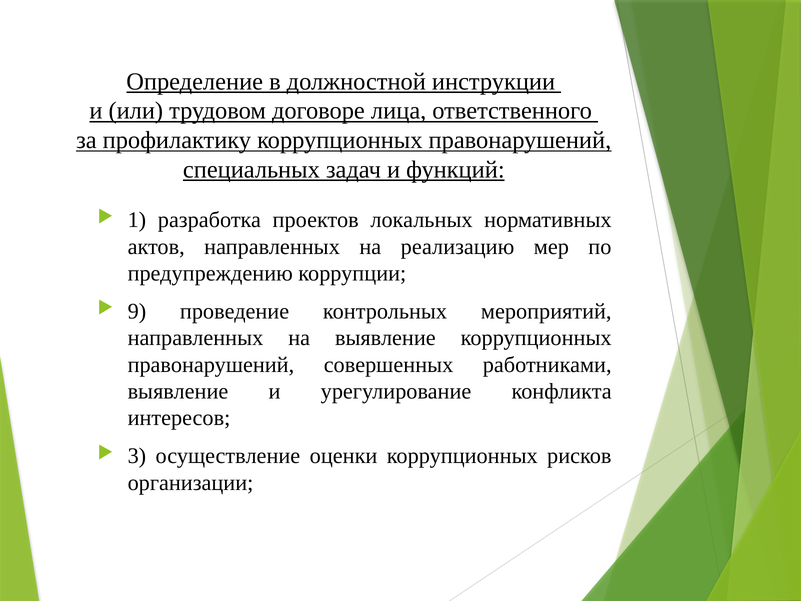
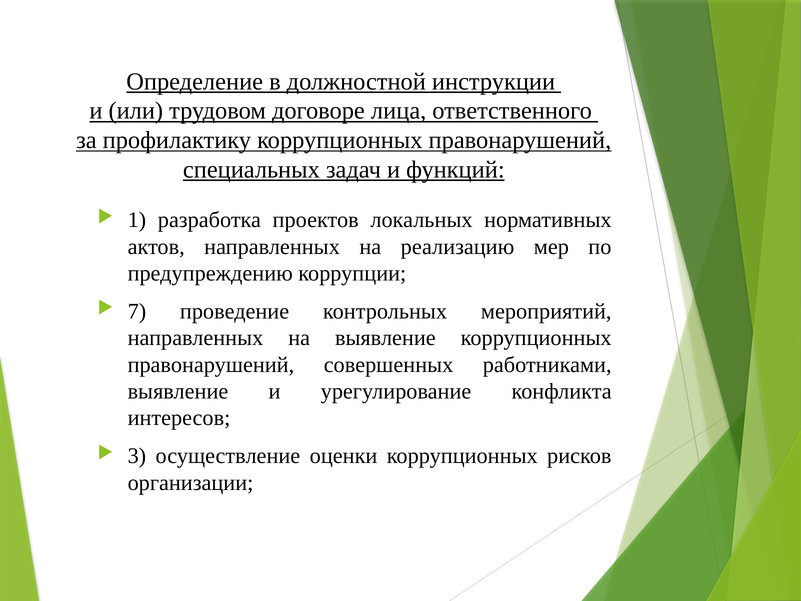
9: 9 -> 7
